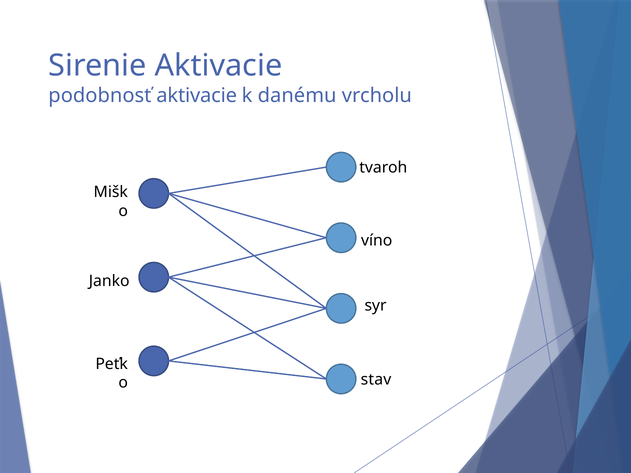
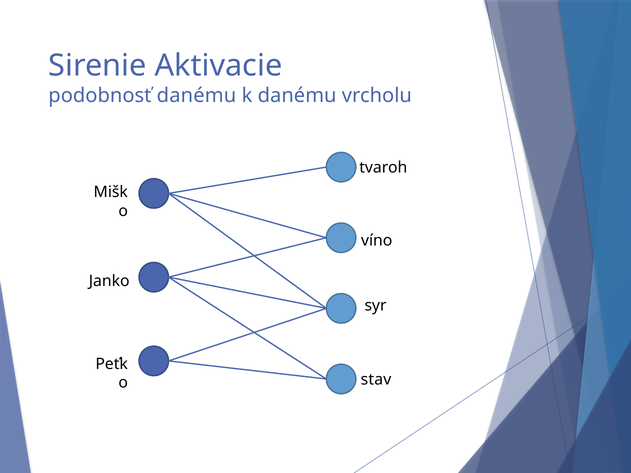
podobnosť aktivacie: aktivacie -> danému
